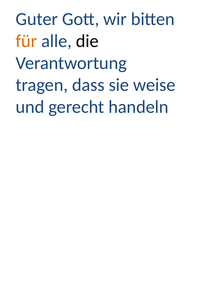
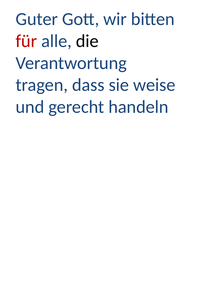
für colour: orange -> red
